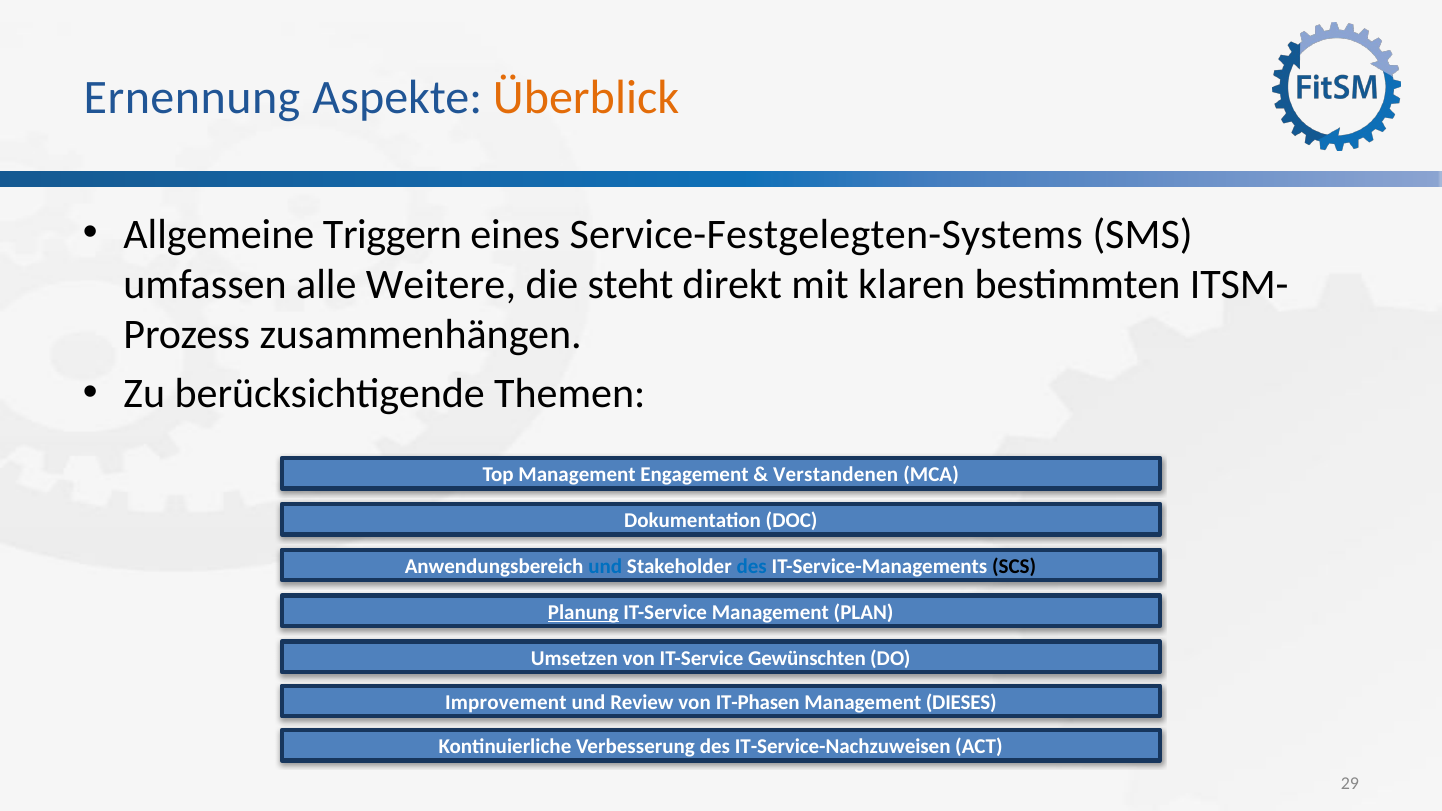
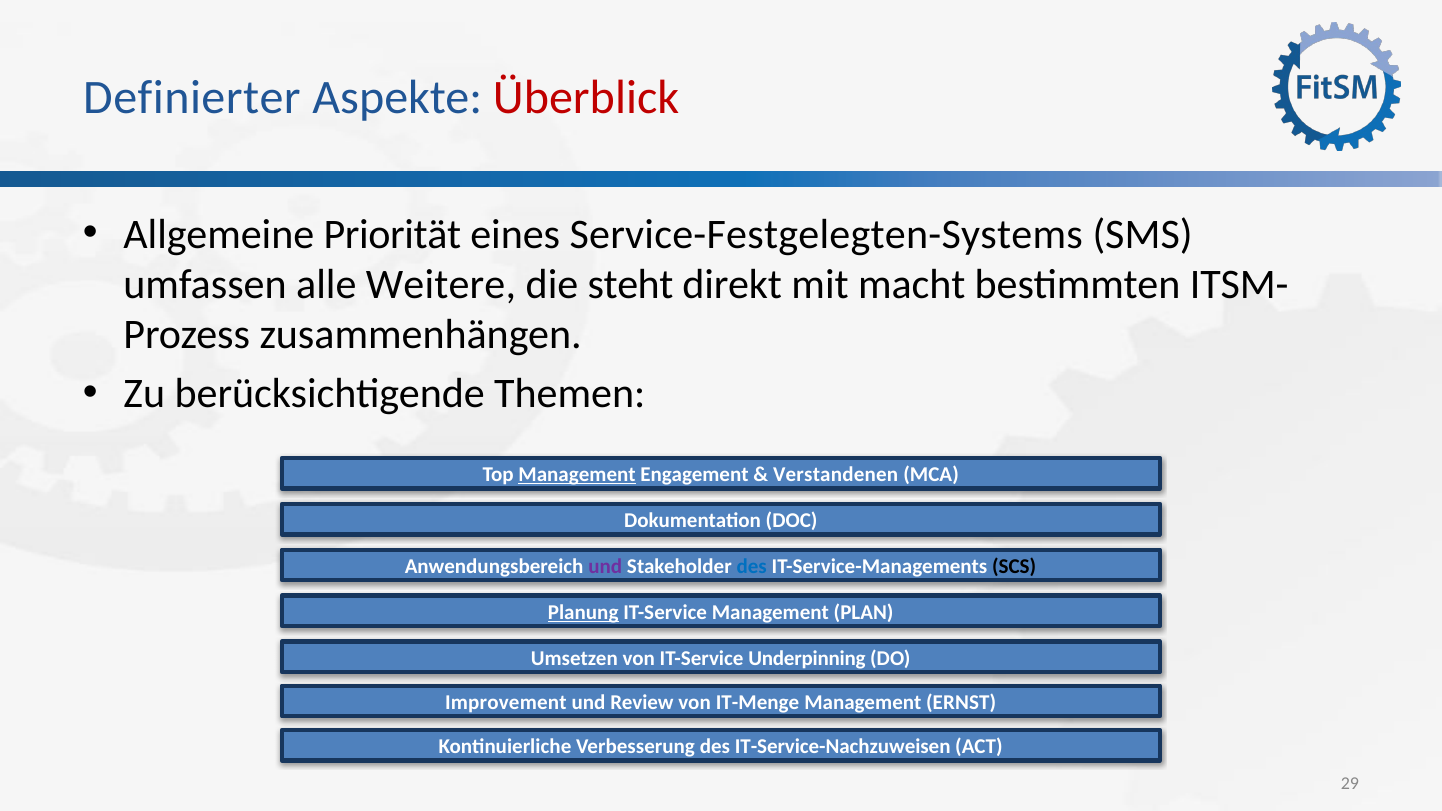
Ernennung: Ernennung -> Definierter
Überblick colour: orange -> red
Triggern: Triggern -> Priorität
klaren: klaren -> macht
Management at (577, 475) underline: none -> present
und at (605, 567) colour: blue -> purple
Gewünschten: Gewünschten -> Underpinning
IT-Phasen: IT-Phasen -> IT-Menge
DIESES: DIESES -> ERNST
